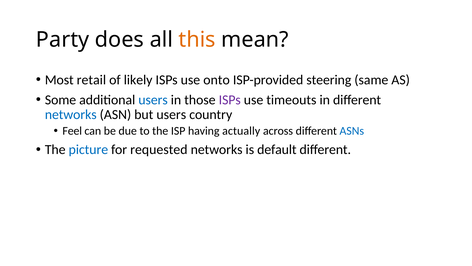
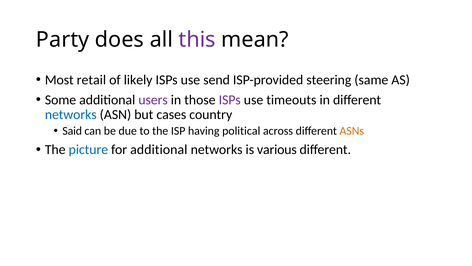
this colour: orange -> purple
onto: onto -> send
users at (153, 100) colour: blue -> purple
but users: users -> cases
Feel: Feel -> Said
actually: actually -> political
ASNs colour: blue -> orange
for requested: requested -> additional
default: default -> various
